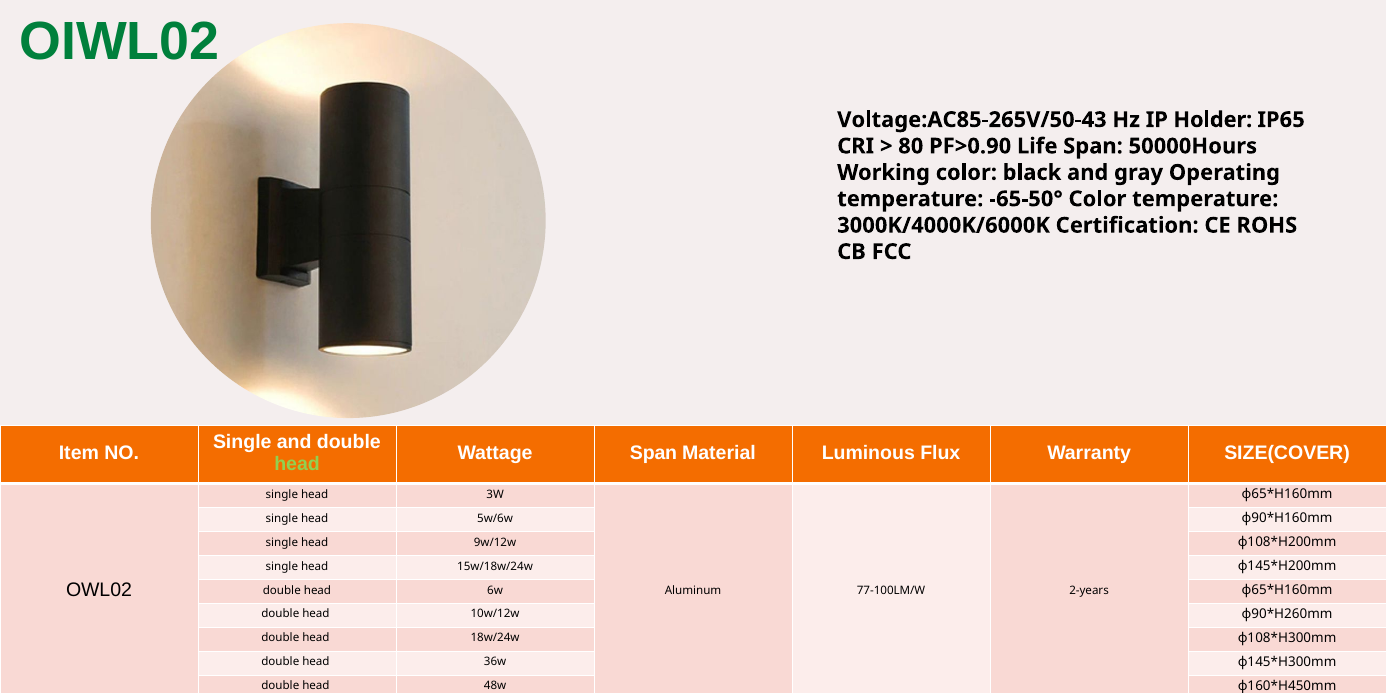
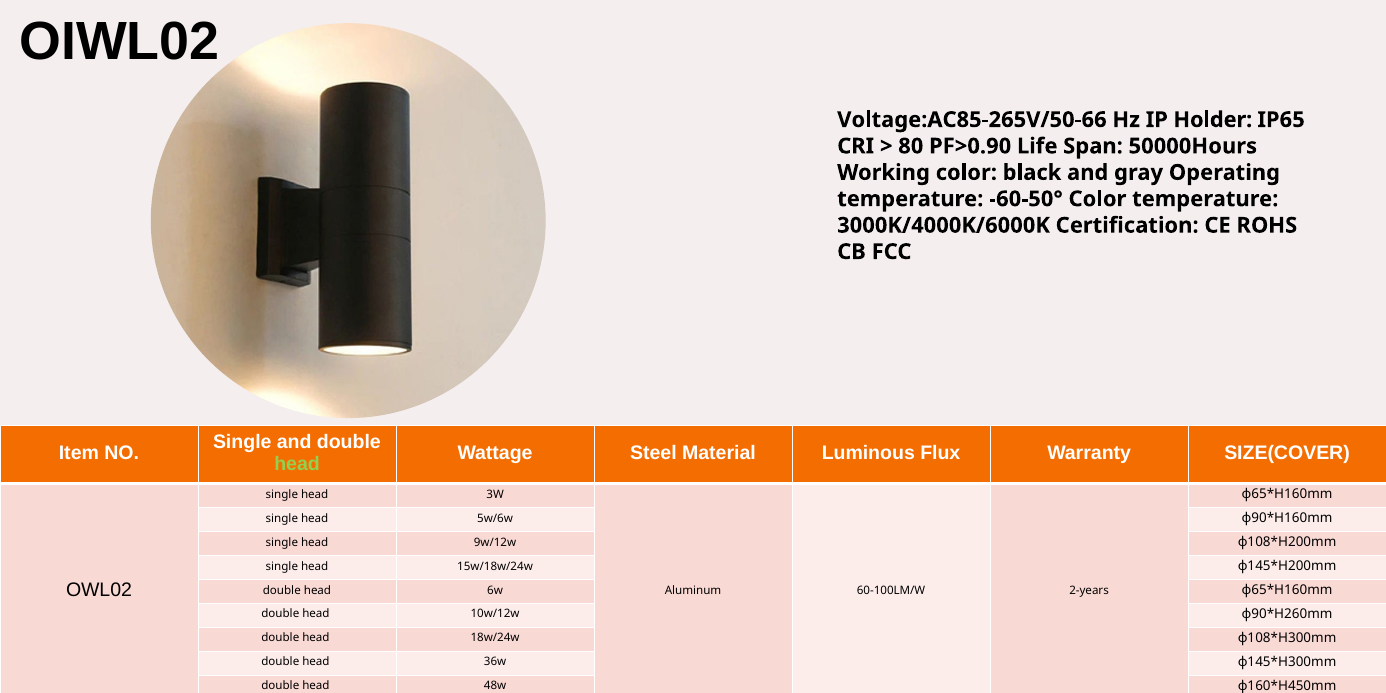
OIWL02 colour: green -> black
Voltage:AC85-265V/50-43: Voltage:AC85-265V/50-43 -> Voltage:AC85-265V/50-66
-65-50°: -65-50° -> -60-50°
Wattage Span: Span -> Steel
77-100LM/W: 77-100LM/W -> 60-100LM/W
